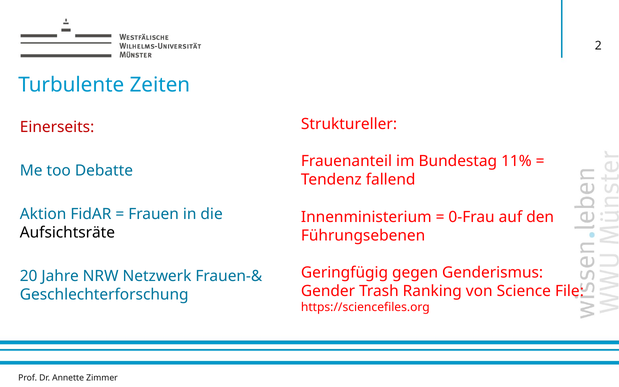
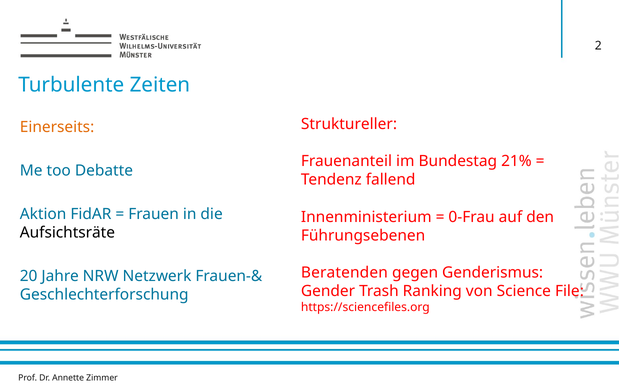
Einerseits colour: red -> orange
11%: 11% -> 21%
Geringfügig: Geringfügig -> Beratenden
